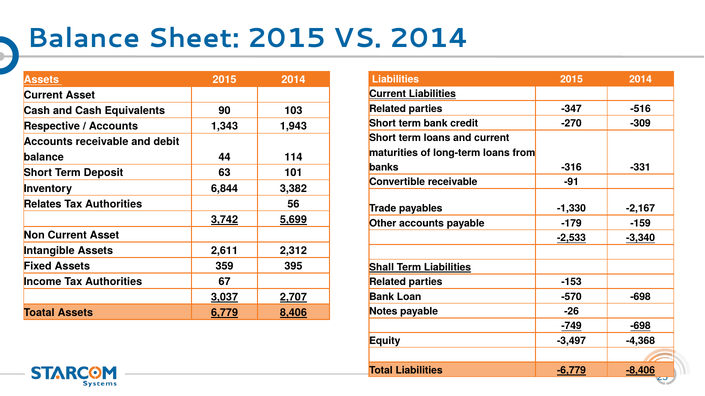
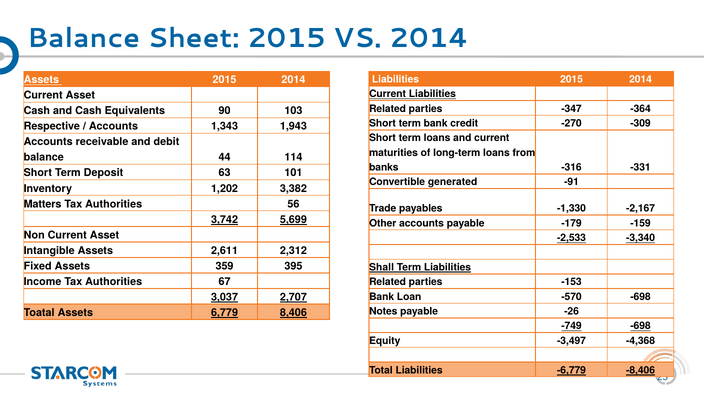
-516: -516 -> -364
Convertible receivable: receivable -> generated
6,844: 6,844 -> 1,202
Relates: Relates -> Matters
